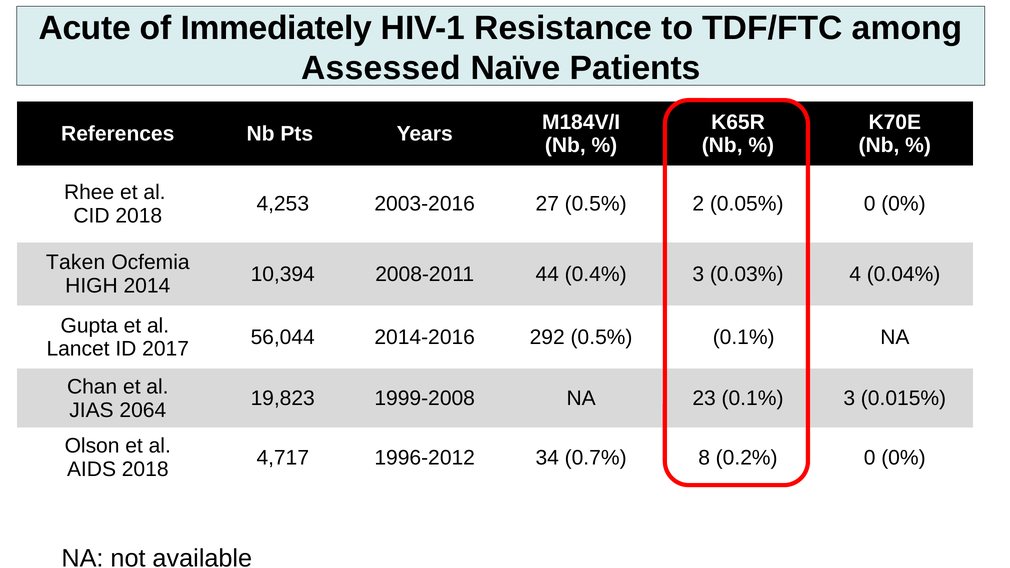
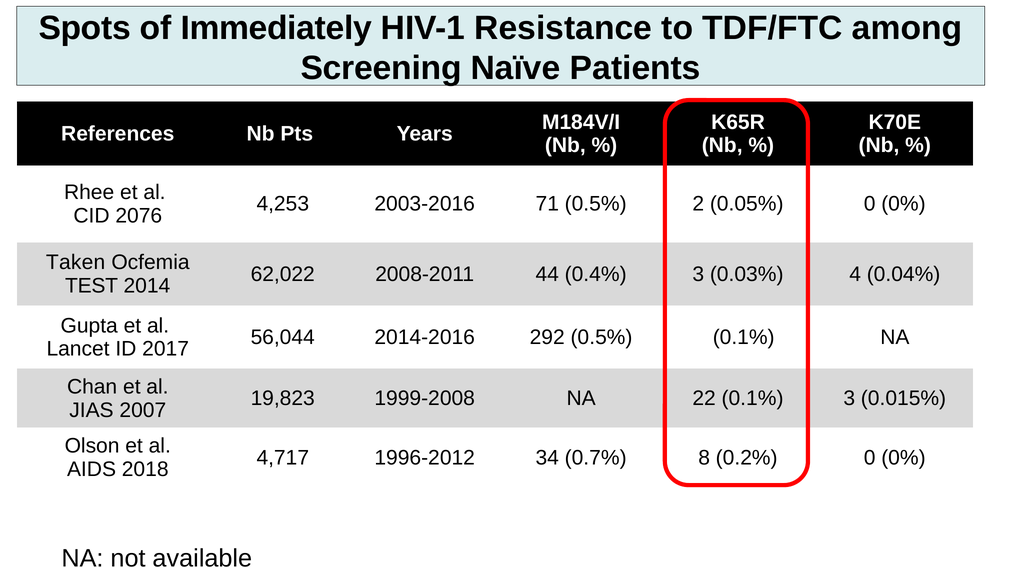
Acute: Acute -> Spots
Assessed: Assessed -> Screening
27: 27 -> 71
CID 2018: 2018 -> 2076
10,394: 10,394 -> 62,022
HIGH: HIGH -> TEST
23: 23 -> 22
2064: 2064 -> 2007
